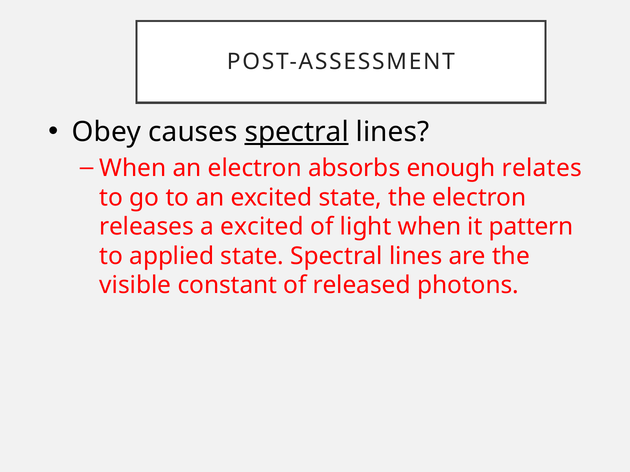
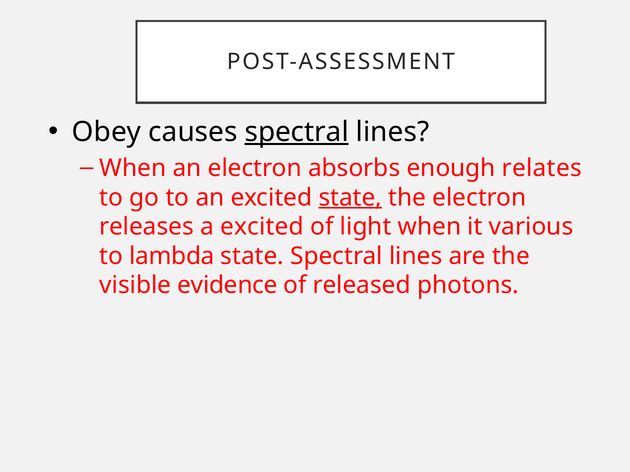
state at (350, 198) underline: none -> present
pattern: pattern -> various
applied: applied -> lambda
constant: constant -> evidence
